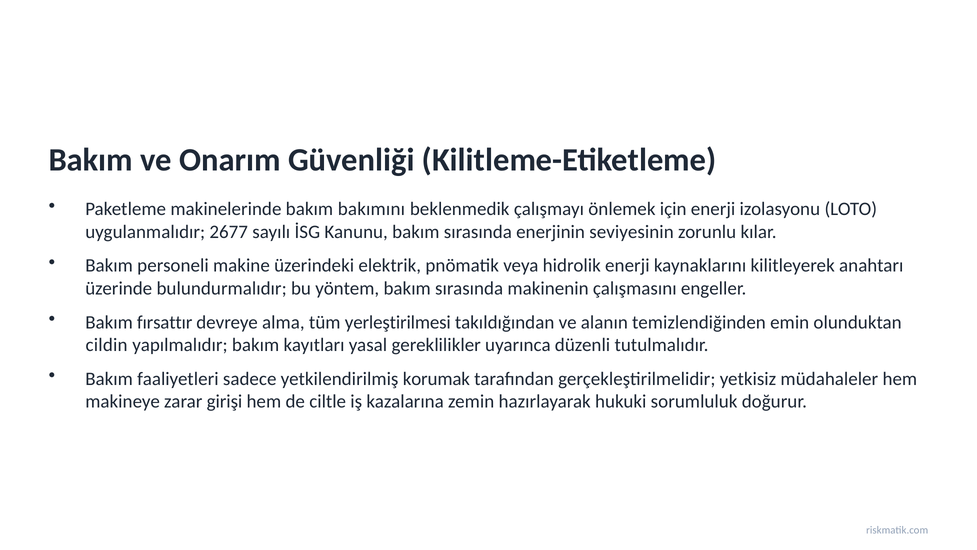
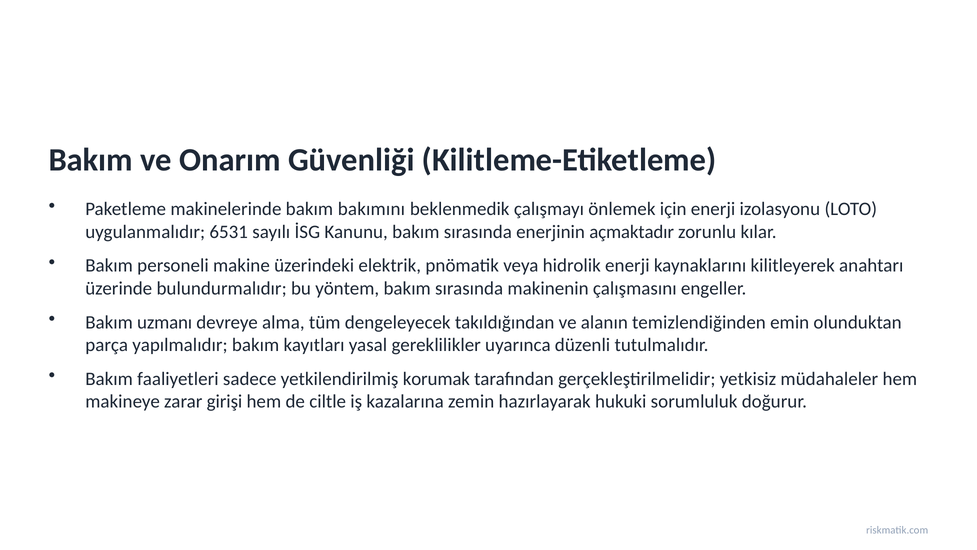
2677: 2677 -> 6531
seviyesinin: seviyesinin -> açmaktadır
fırsattır: fırsattır -> uzmanı
yerleştirilmesi: yerleştirilmesi -> dengeleyecek
cildin: cildin -> parça
